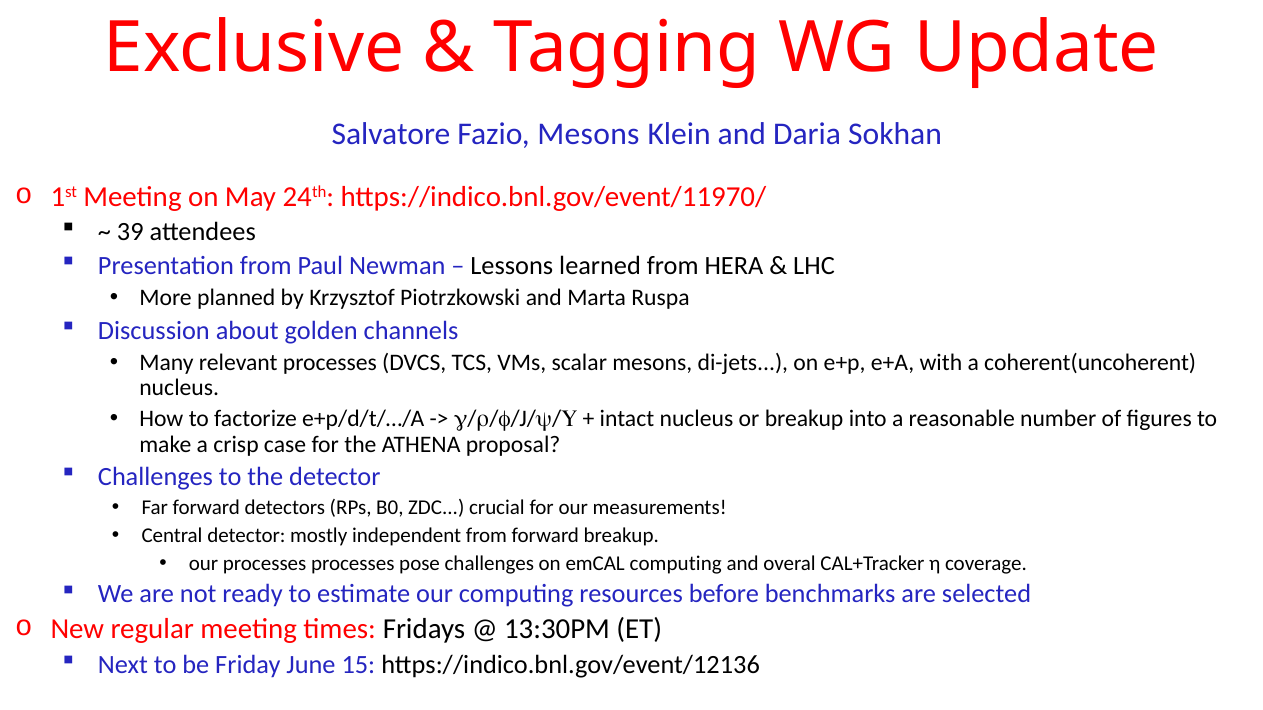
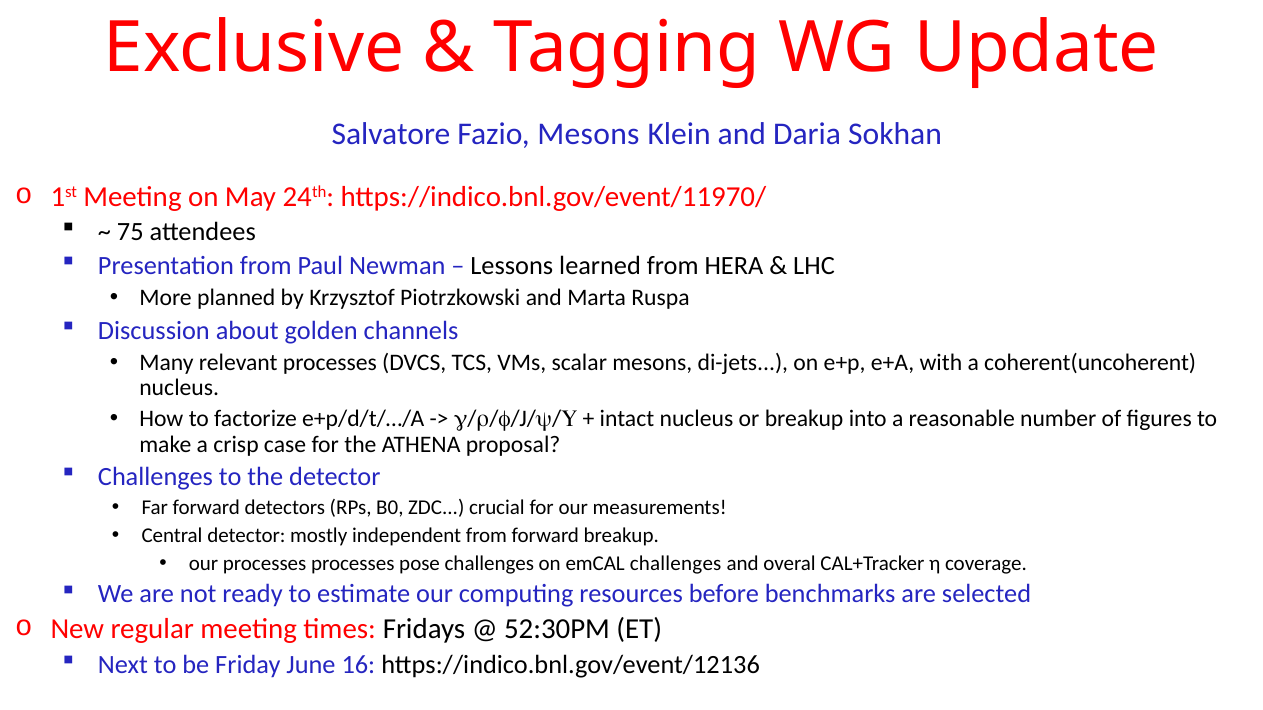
39: 39 -> 75
emCAL computing: computing -> challenges
13:30PM: 13:30PM -> 52:30PM
15: 15 -> 16
